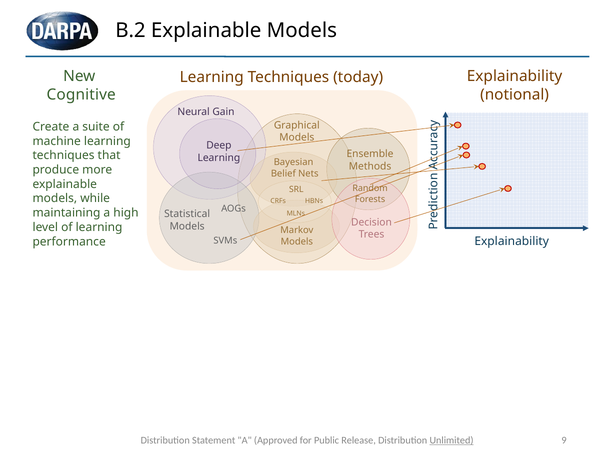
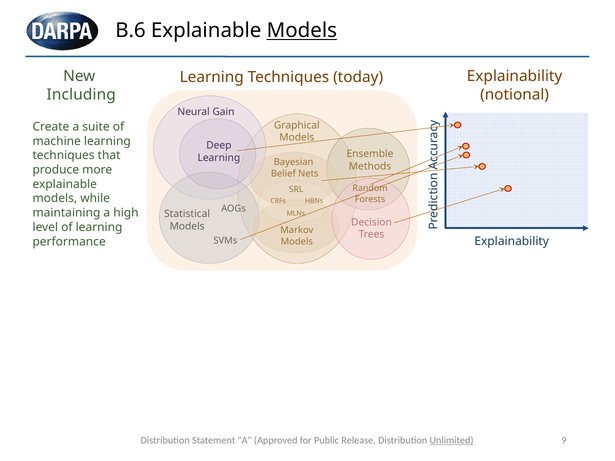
B.2: B.2 -> B.6
Models at (302, 31) underline: none -> present
Cognitive: Cognitive -> Including
